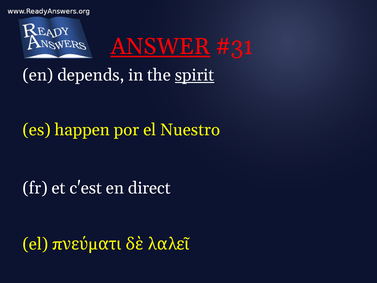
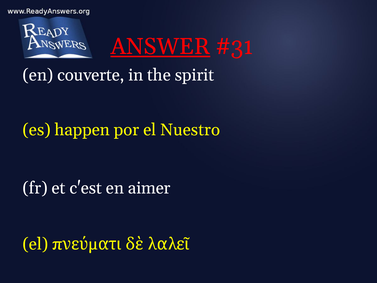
depends: depends -> couverte
spirit underline: present -> none
direct: direct -> aimer
